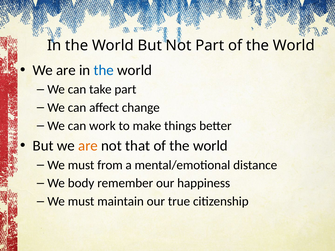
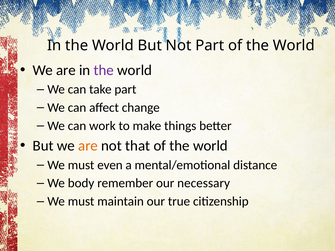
the at (104, 70) colour: blue -> purple
from: from -> even
happiness: happiness -> necessary
